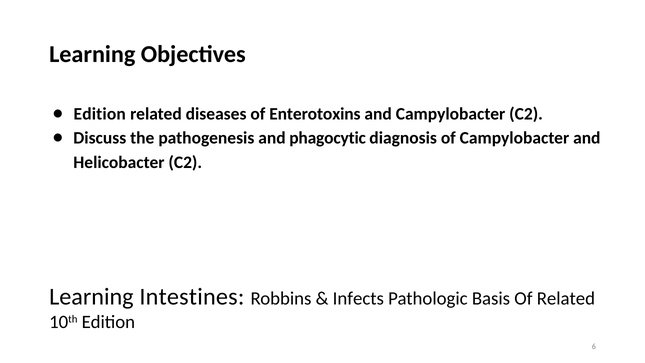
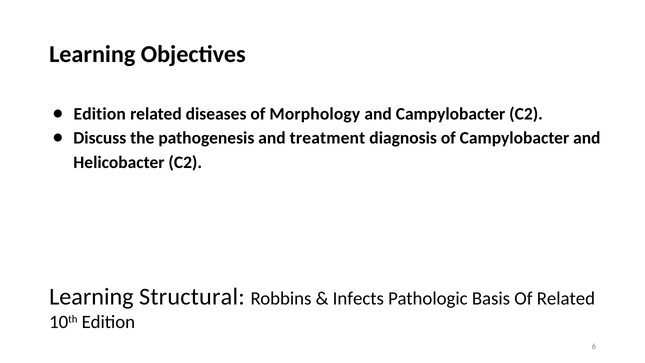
Enterotoxins: Enterotoxins -> Morphology
phagocytic: phagocytic -> treatment
Intestines: Intestines -> Structural
